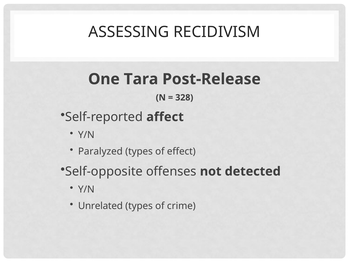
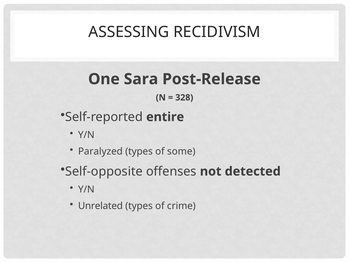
Tara: Tara -> Sara
affect: affect -> entire
effect: effect -> some
